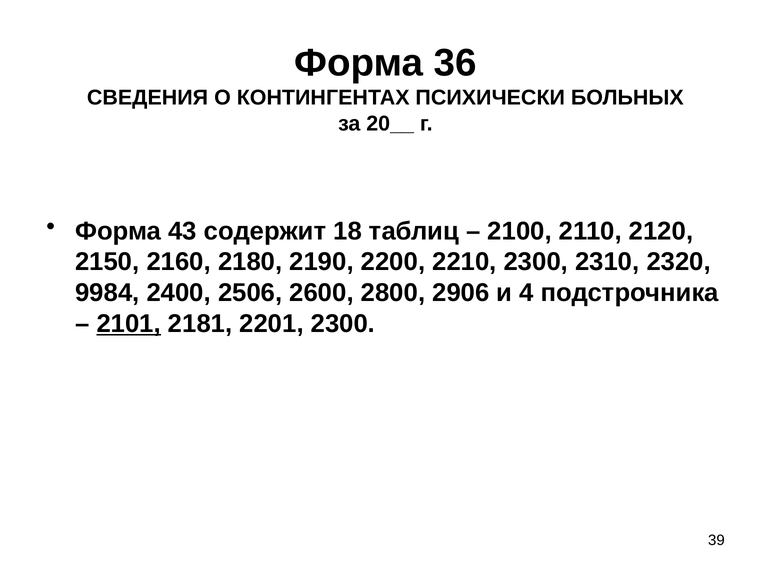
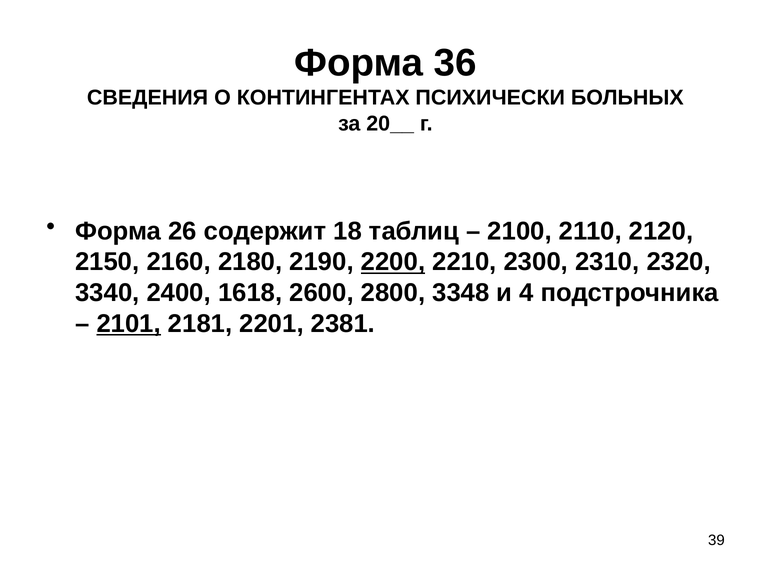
43: 43 -> 26
2200 underline: none -> present
9984: 9984 -> 3340
2506: 2506 -> 1618
2906: 2906 -> 3348
2201 2300: 2300 -> 2381
